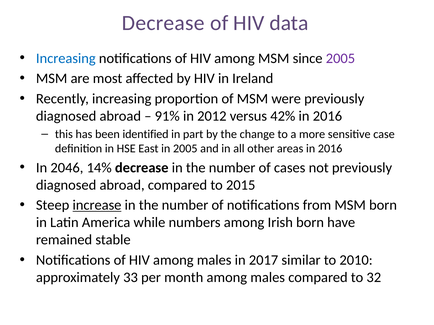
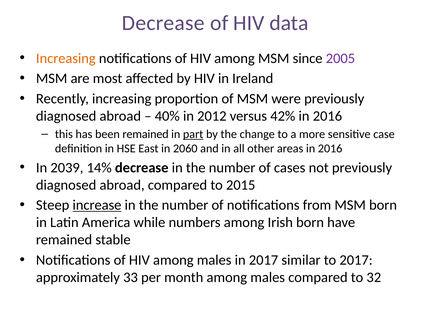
Increasing at (66, 58) colour: blue -> orange
91%: 91% -> 40%
been identified: identified -> remained
part underline: none -> present
in 2005: 2005 -> 2060
2046: 2046 -> 2039
to 2010: 2010 -> 2017
